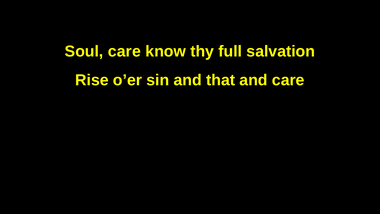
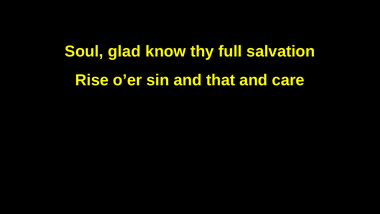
Soul care: care -> glad
